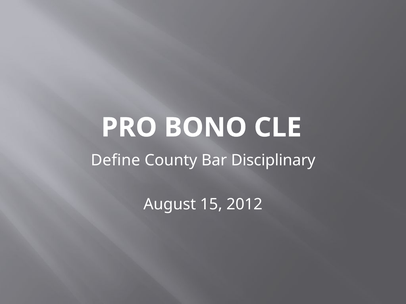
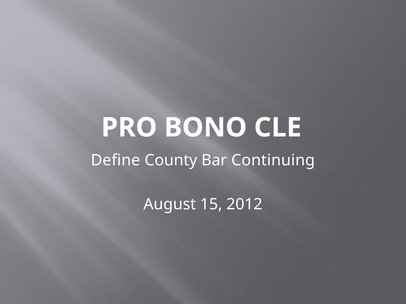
Disciplinary: Disciplinary -> Continuing
